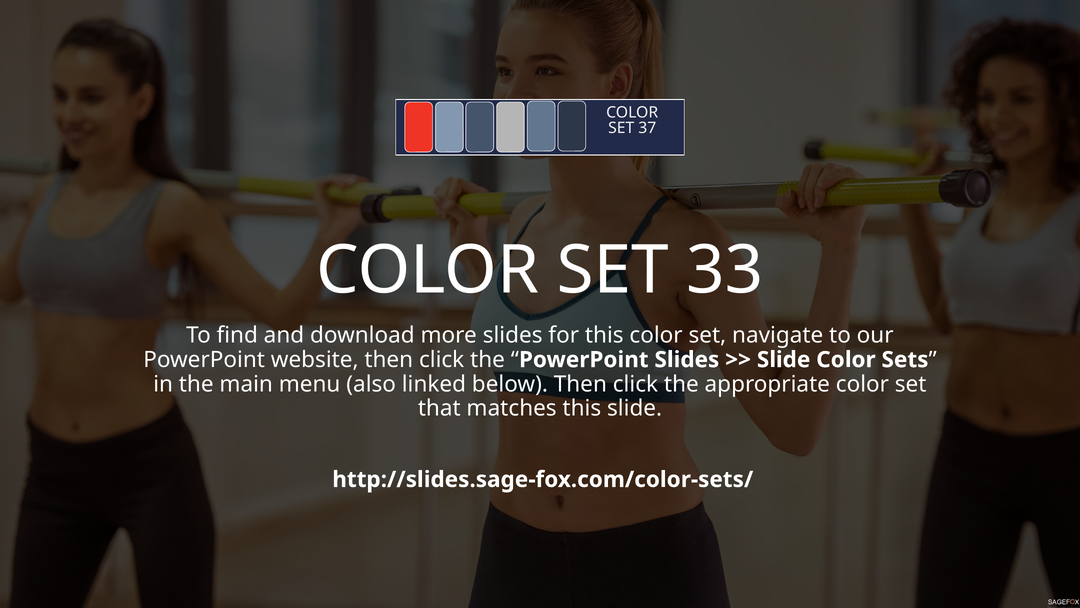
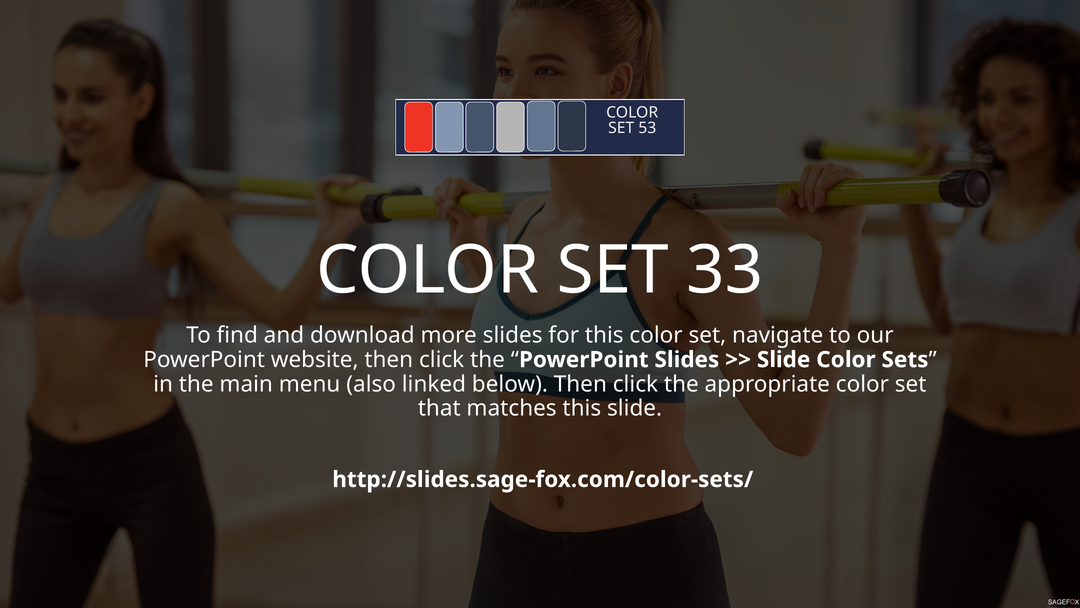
37: 37 -> 53
